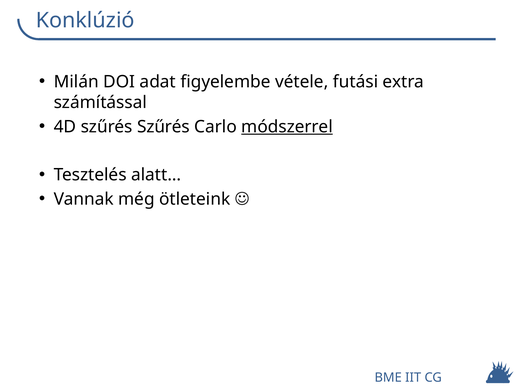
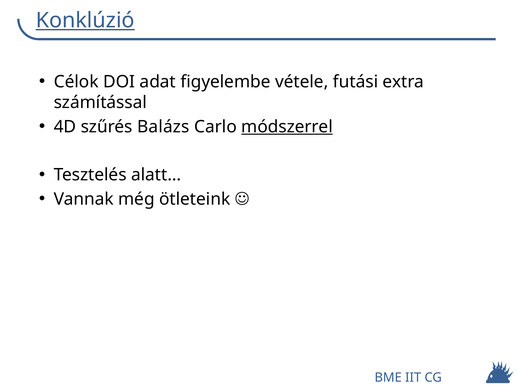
Konklúzió underline: none -> present
Milán: Milán -> Célok
szűrés Szűrés: Szűrés -> Balázs
